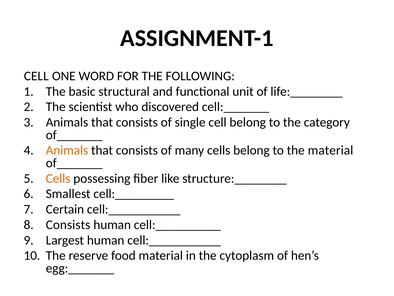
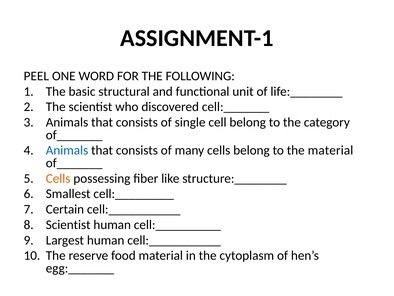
CELL at (36, 76): CELL -> PEEL
Animals at (67, 150) colour: orange -> blue
Consists at (68, 224): Consists -> Scientist
